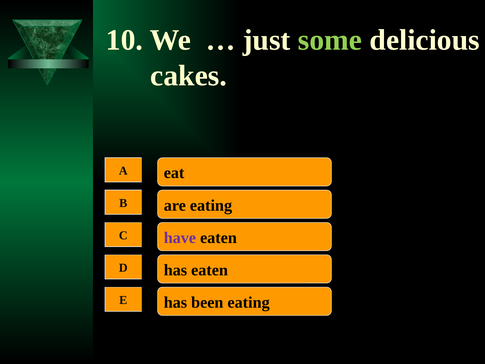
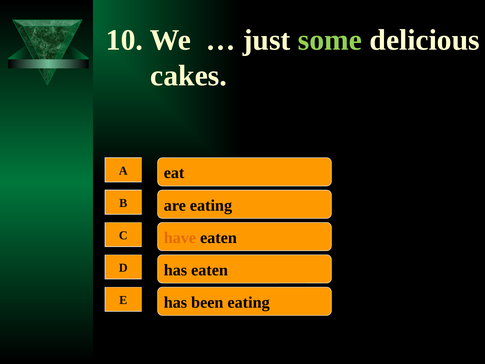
have colour: purple -> orange
